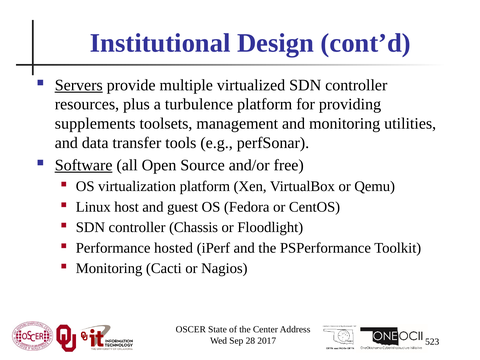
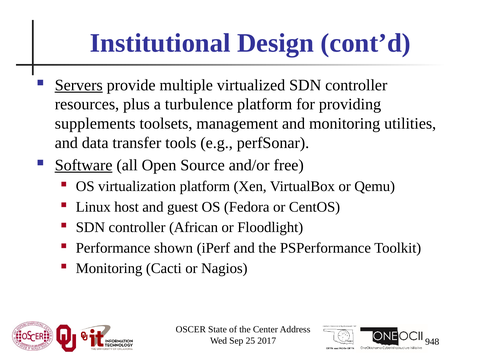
Chassis: Chassis -> African
hosted: hosted -> shown
28: 28 -> 25
523: 523 -> 948
